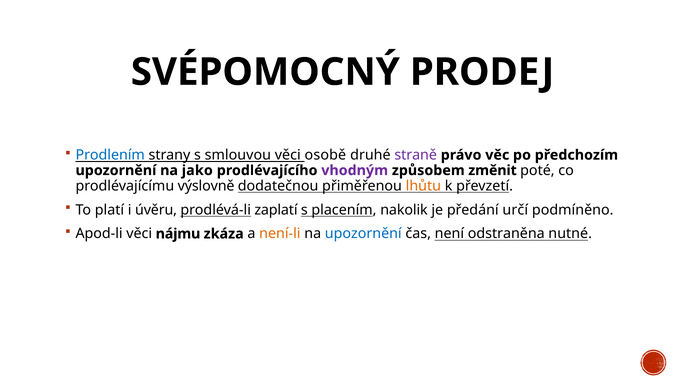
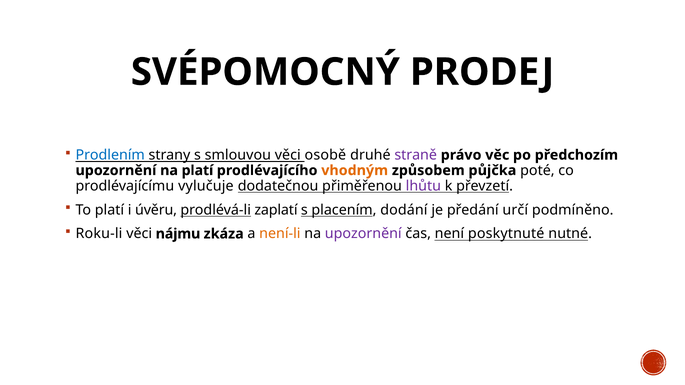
na jako: jako -> platí
vhodným colour: purple -> orange
změnit: změnit -> půjčka
výslovně: výslovně -> vylučuje
lhůtu colour: orange -> purple
nakolik: nakolik -> dodání
Apod-li: Apod-li -> Roku-li
upozornění at (363, 234) colour: blue -> purple
odstraněna: odstraněna -> poskytnuté
